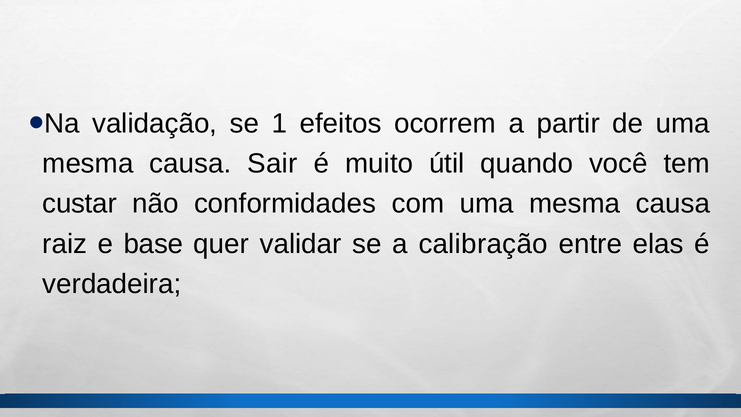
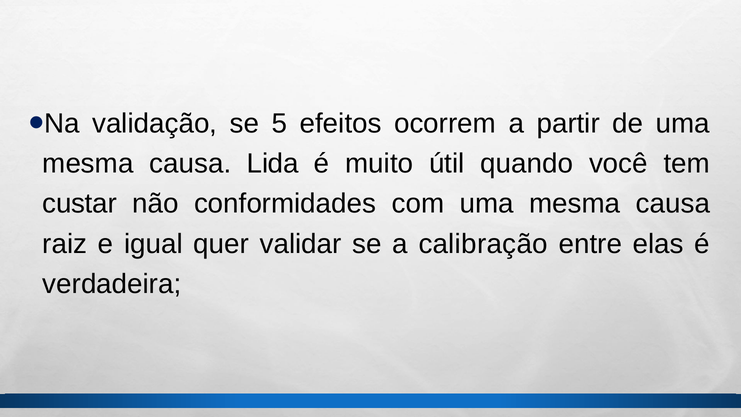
1: 1 -> 5
Sair: Sair -> Lida
base: base -> igual
